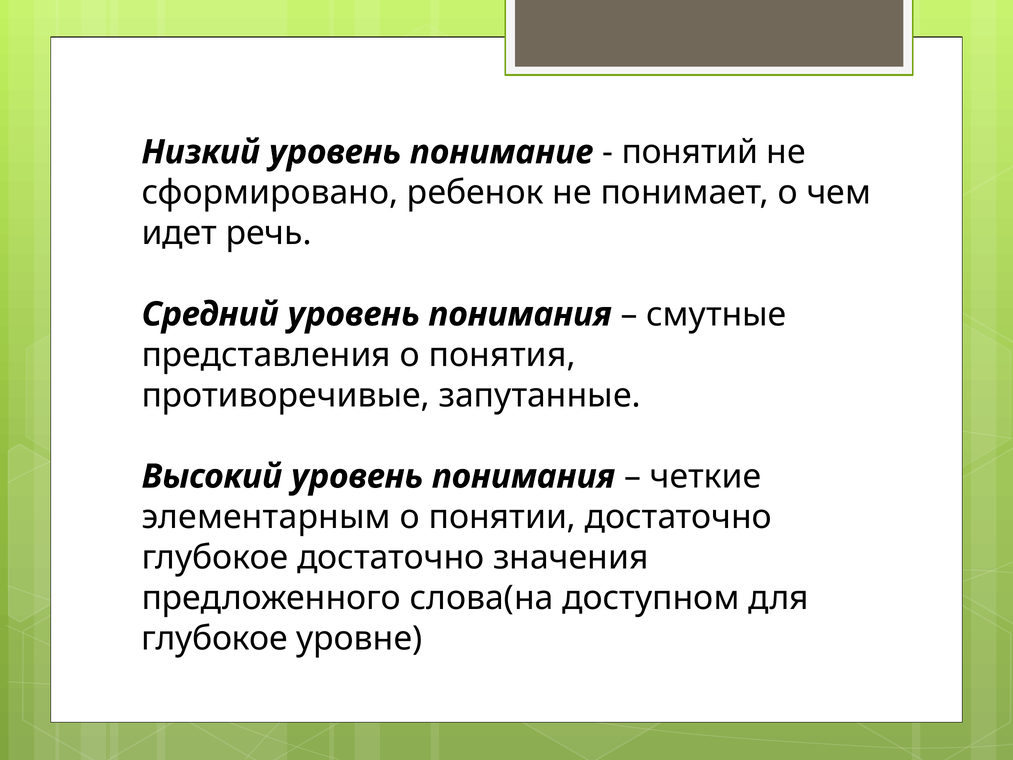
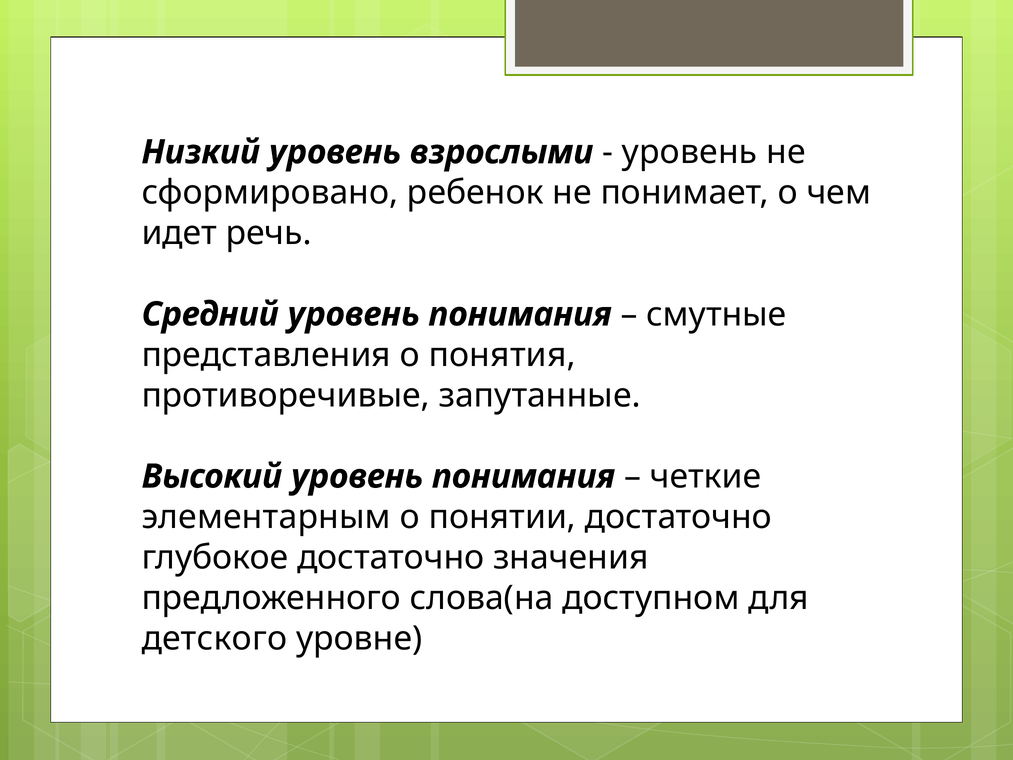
понимание: понимание -> взрослыми
понятий at (690, 152): понятий -> уровень
глубокое at (215, 638): глубокое -> детского
